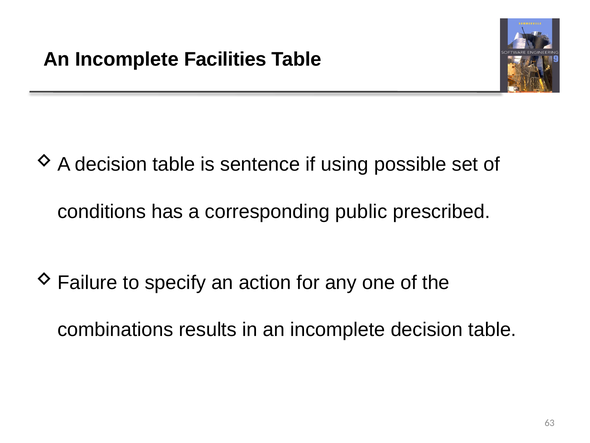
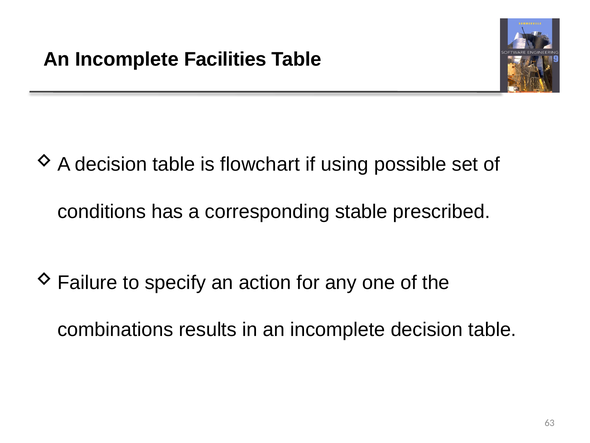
sentence: sentence -> flowchart
public: public -> stable
